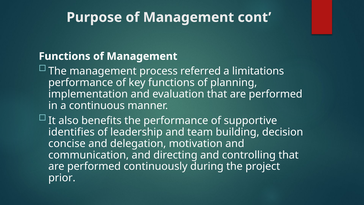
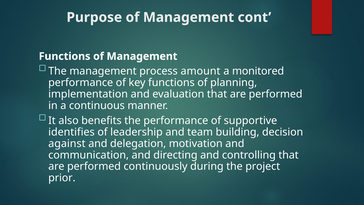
referred: referred -> amount
limitations: limitations -> monitored
concise: concise -> against
